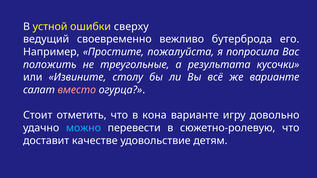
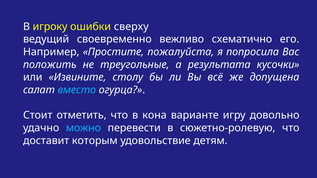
устной: устной -> игроку
бутерброда: бутерброда -> схематично
же варианте: варианте -> допущена
вместо colour: pink -> light blue
качестве: качестве -> которым
